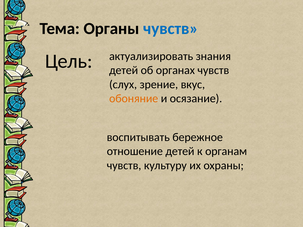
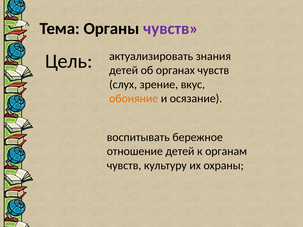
чувств at (171, 29) colour: blue -> purple
